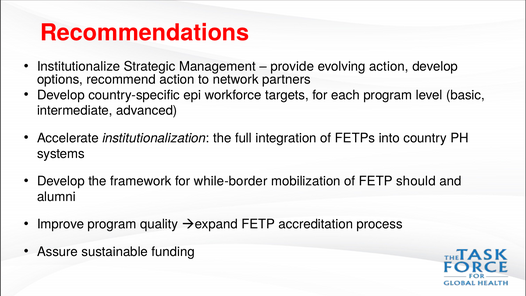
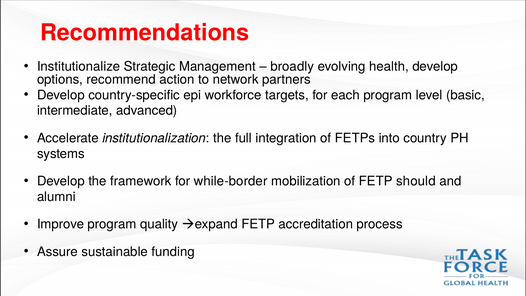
provide: provide -> broadly
evolving action: action -> health
